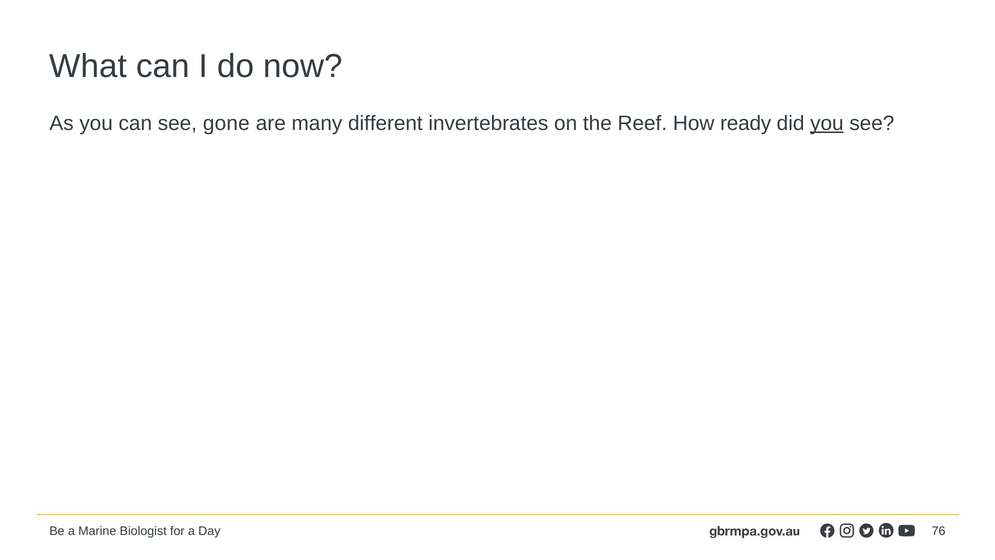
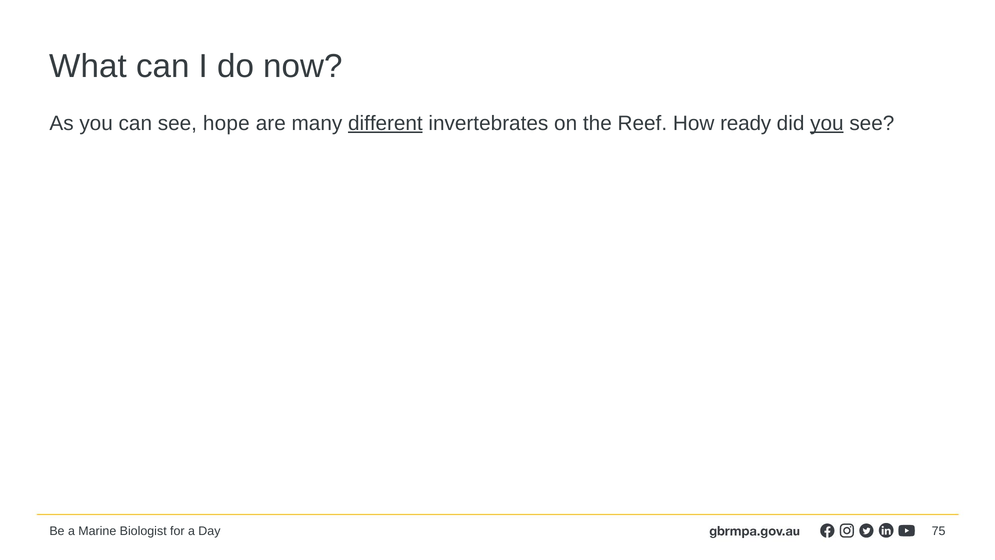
gone: gone -> hope
different underline: none -> present
76: 76 -> 75
